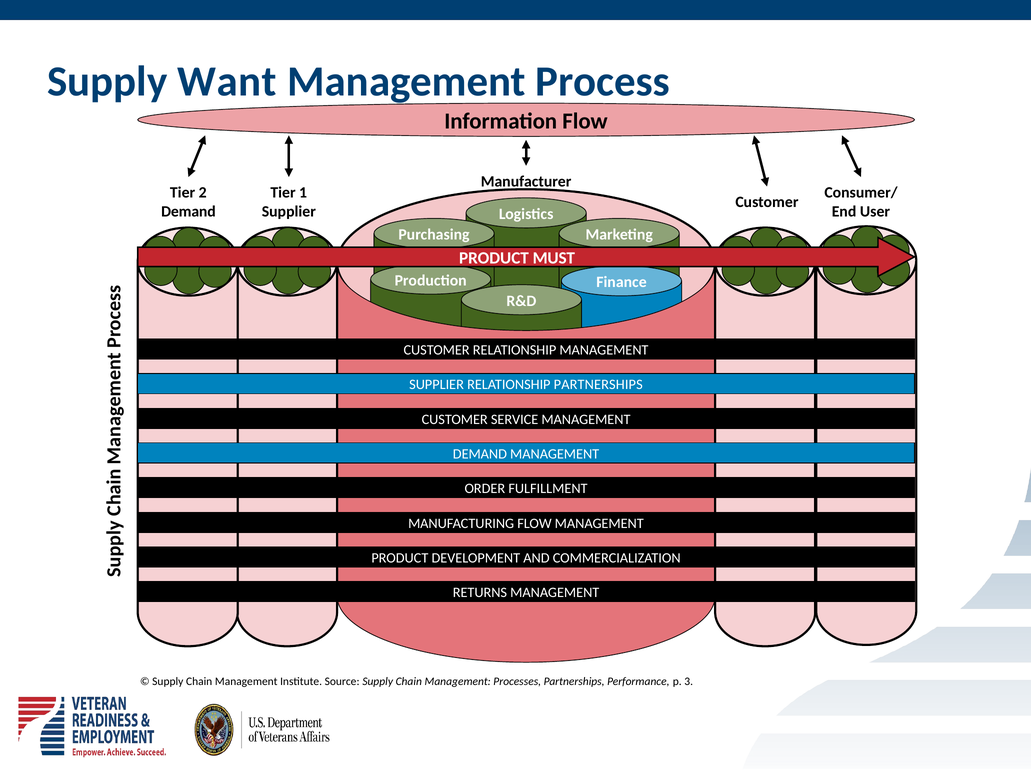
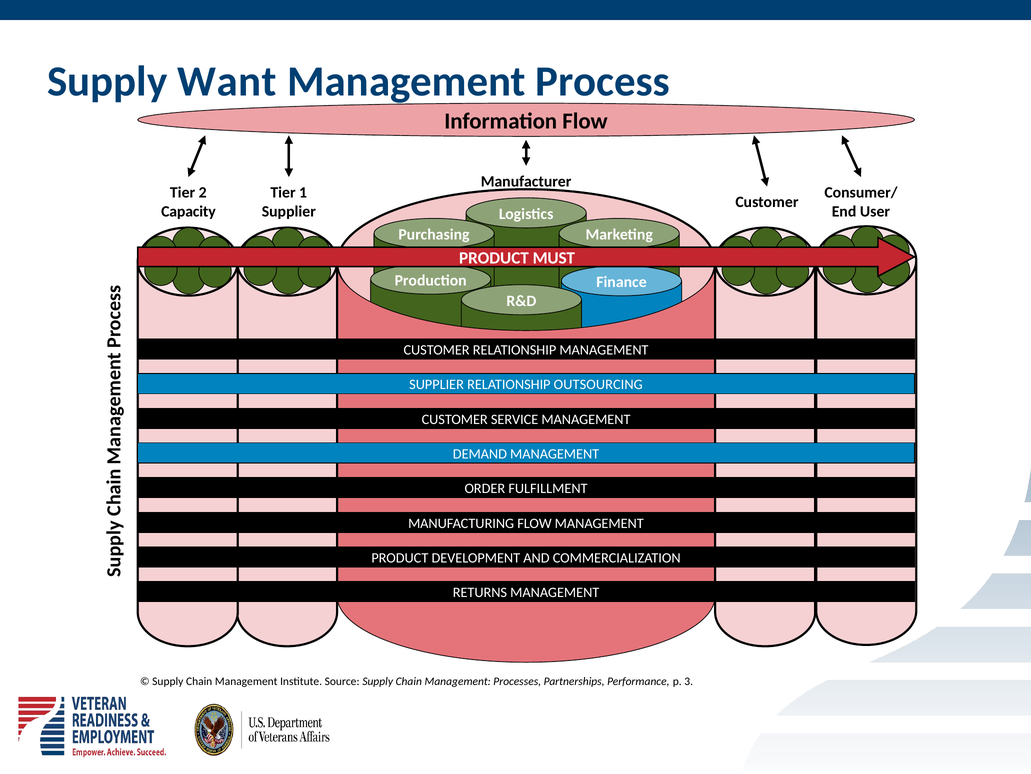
Demand at (188, 211): Demand -> Capacity
RELATIONSHIP PARTNERSHIPS: PARTNERSHIPS -> OUTSOURCING
